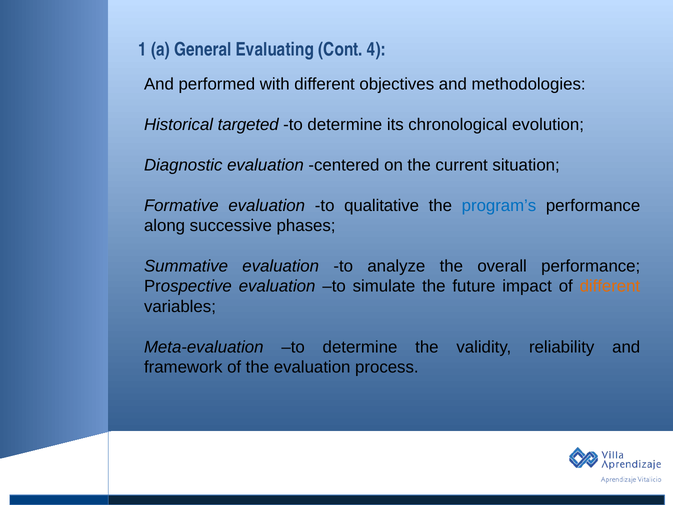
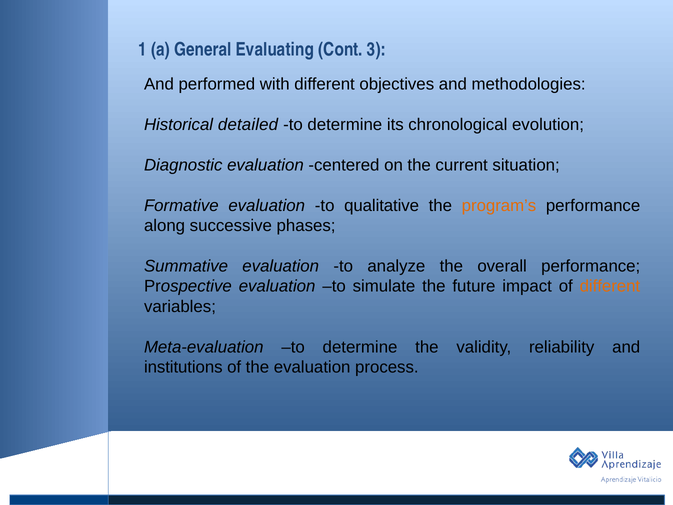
4: 4 -> 3
targeted: targeted -> detailed
program’s colour: blue -> orange
framework: framework -> institutions
